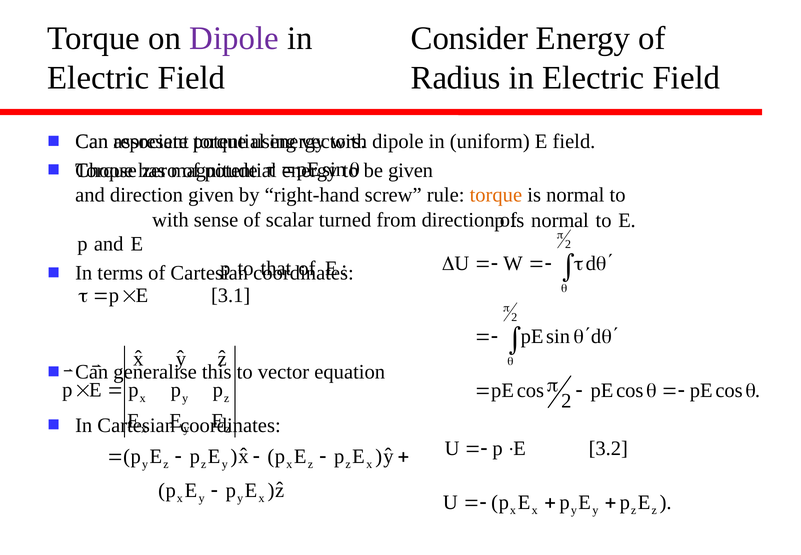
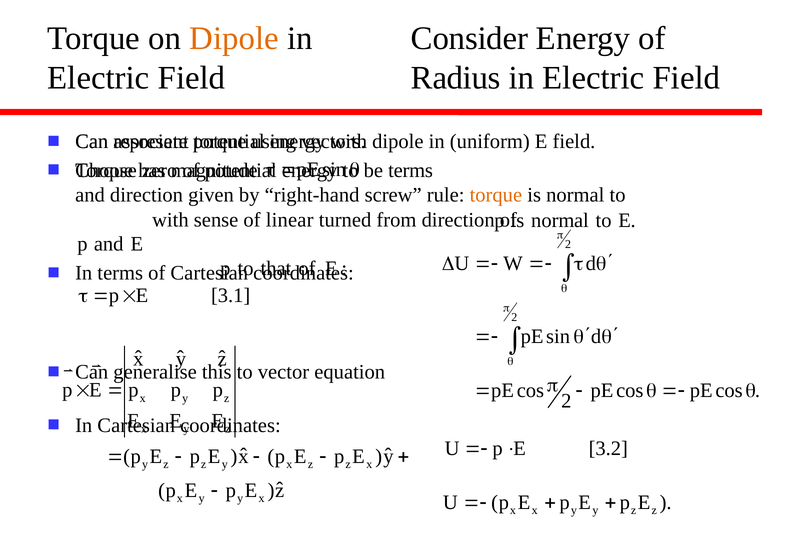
Dipole at (234, 38) colour: purple -> orange
be given: given -> terms
scalar: scalar -> linear
